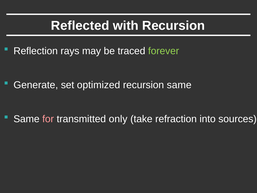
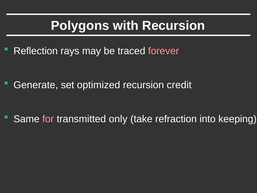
Reflected: Reflected -> Polygons
forever colour: light green -> pink
recursion same: same -> credit
sources: sources -> keeping
